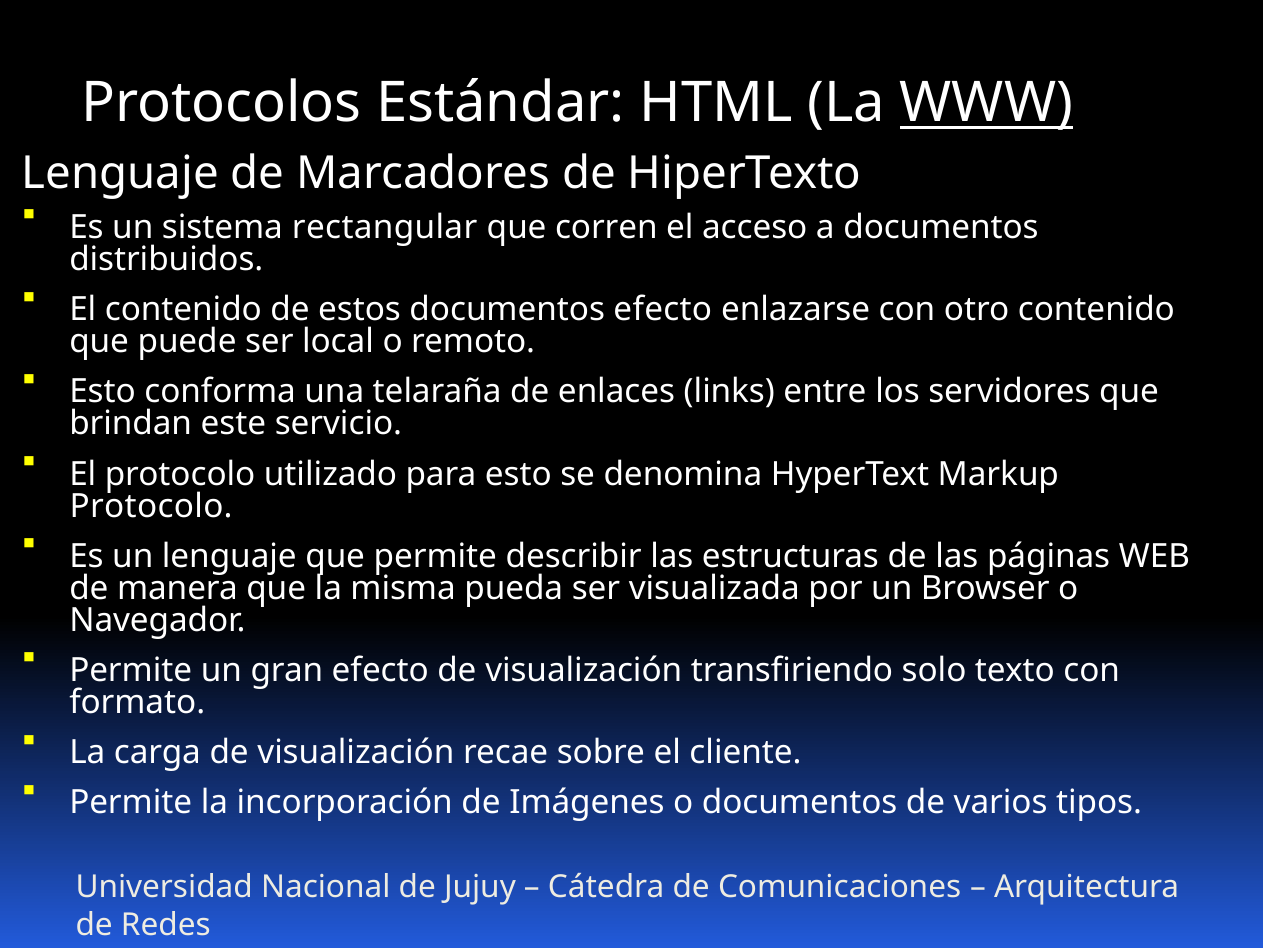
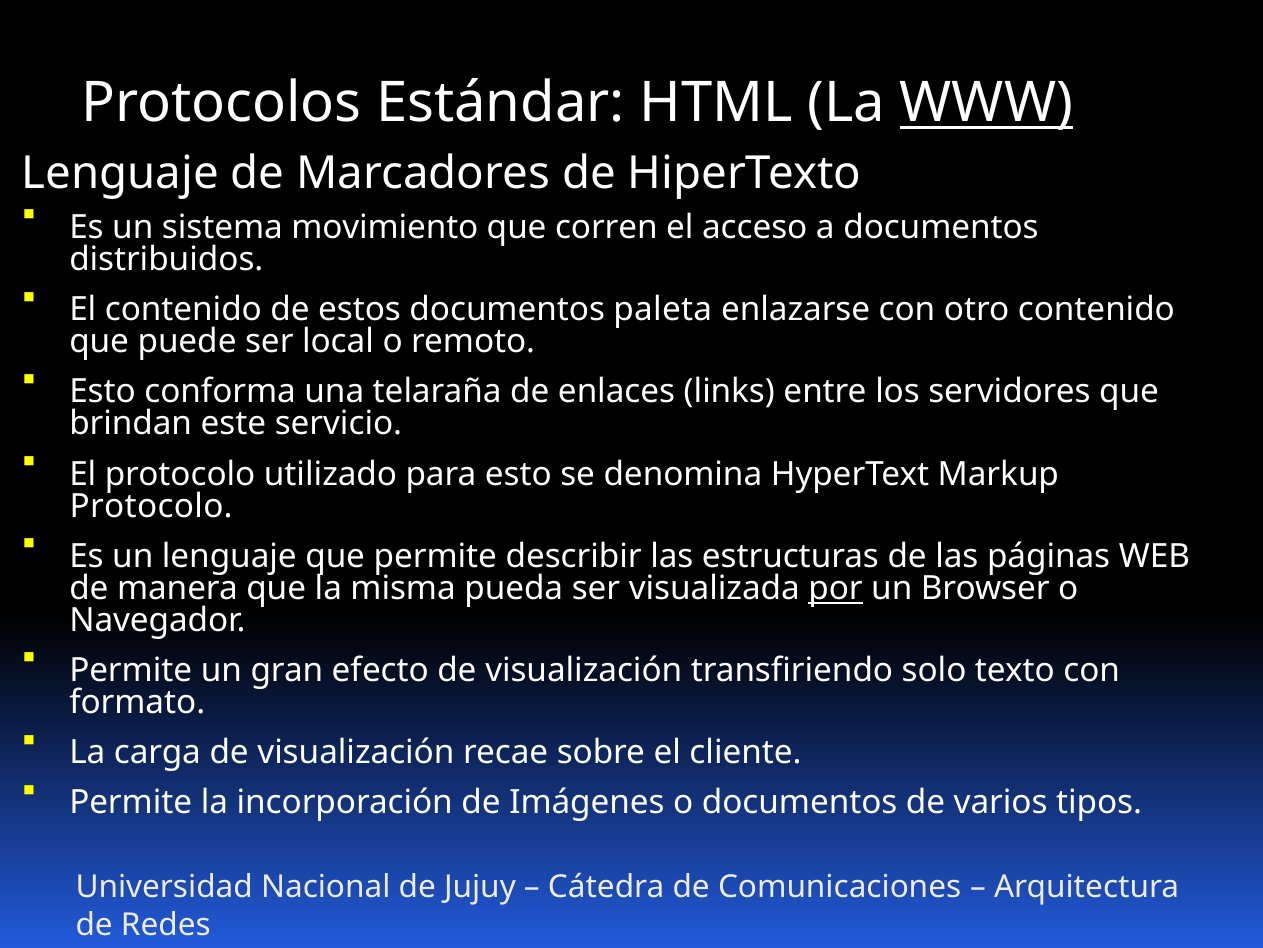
rectangular: rectangular -> movimiento
documentos efecto: efecto -> paleta
por underline: none -> present
